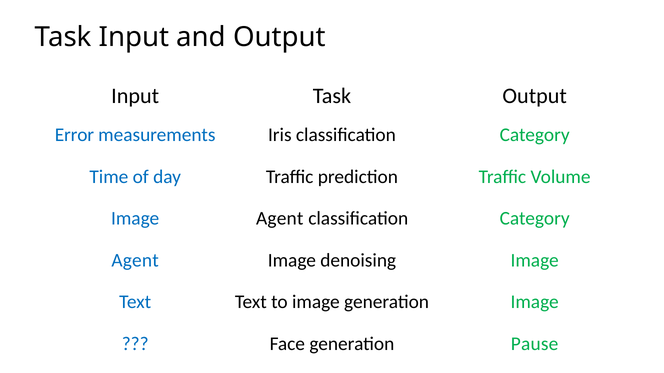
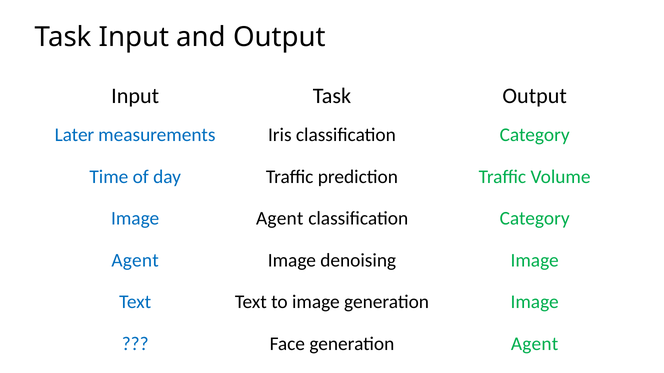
Error: Error -> Later
Pause at (535, 344): Pause -> Agent
